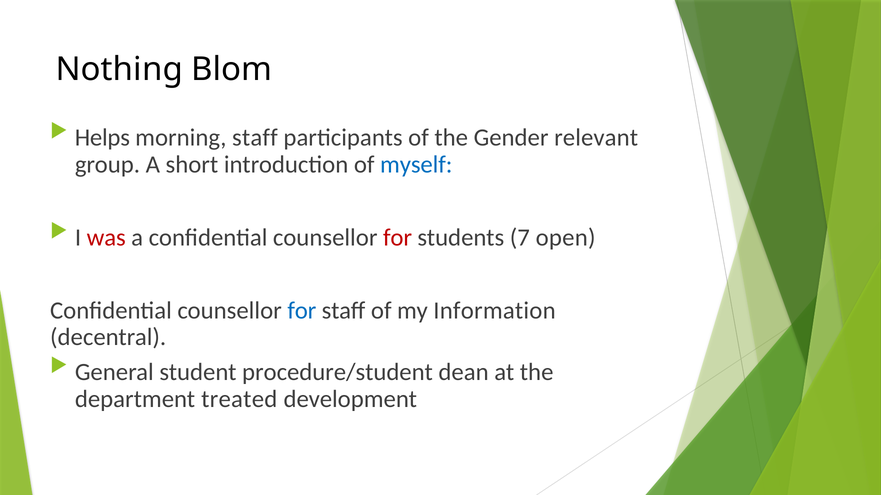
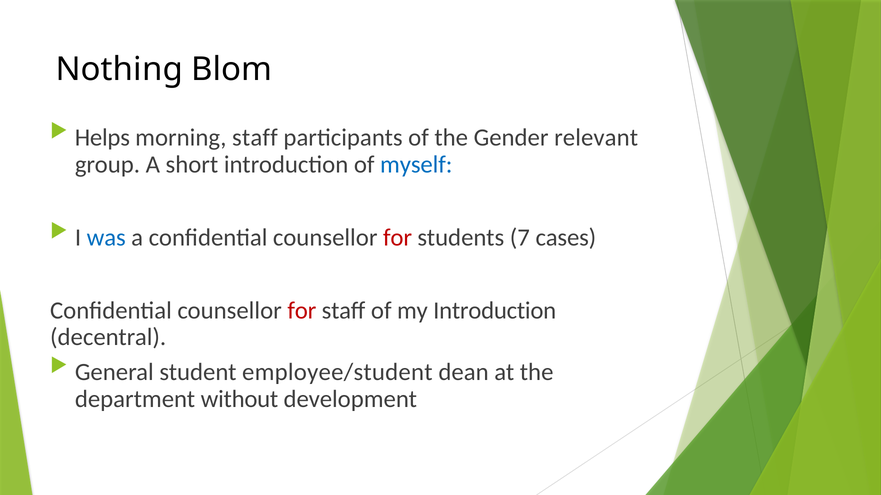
was colour: red -> blue
open: open -> cases
for at (302, 311) colour: blue -> red
my Information: Information -> Introduction
procedure/student: procedure/student -> employee/student
treated: treated -> without
